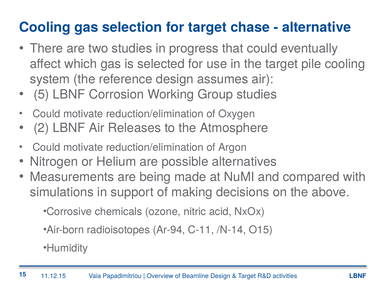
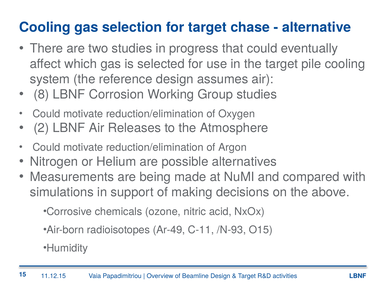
5: 5 -> 8
Ar-94: Ar-94 -> Ar-49
/N-14: /N-14 -> /N-93
